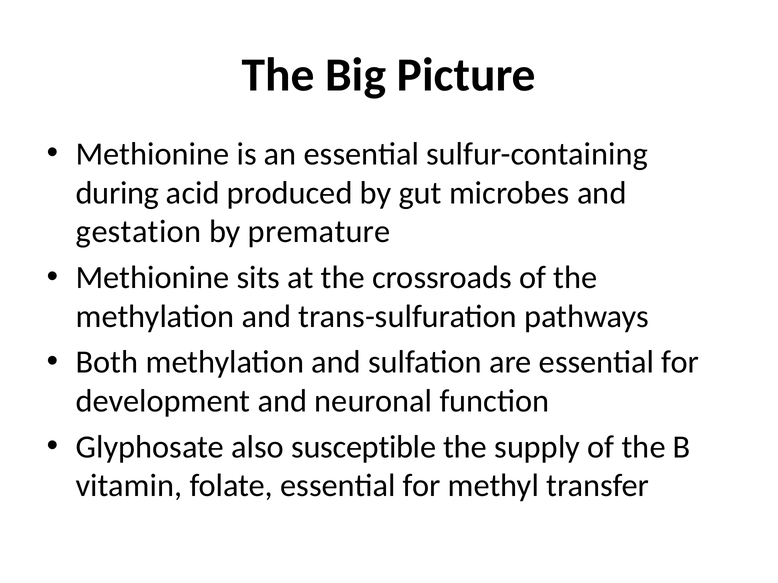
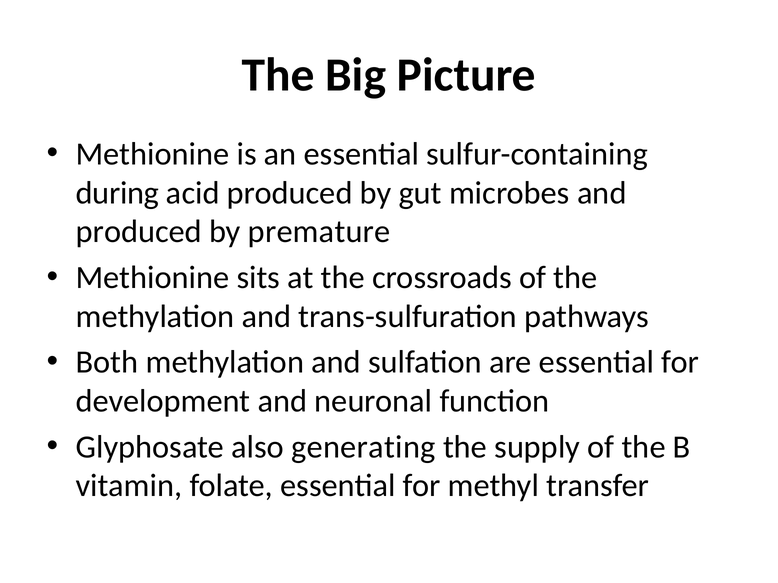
gestation at (139, 232): gestation -> produced
susceptible: susceptible -> generating
